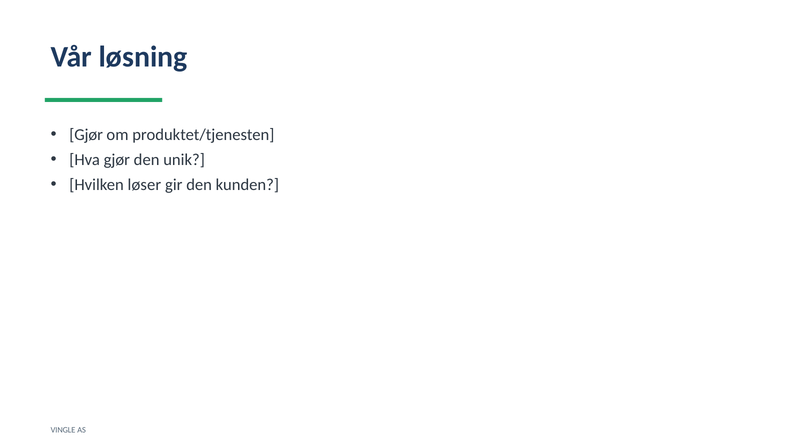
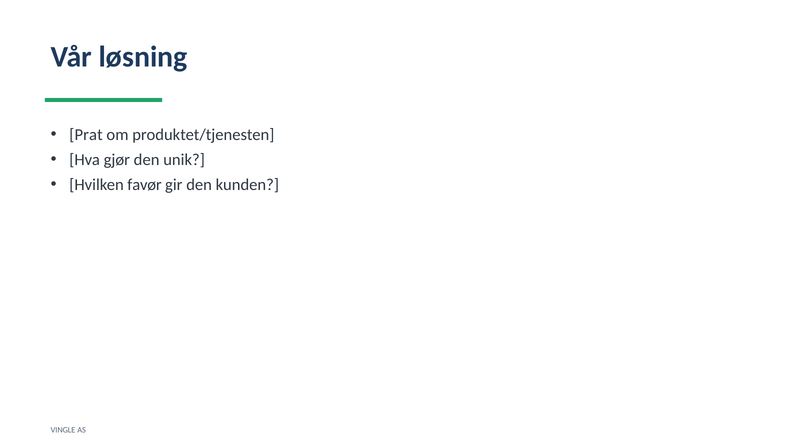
Gjør at (86, 135): Gjør -> Prat
løser: løser -> favør
